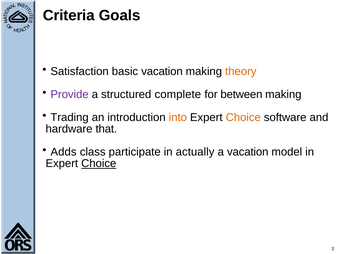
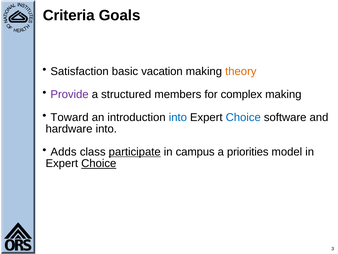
complete: complete -> members
between: between -> complex
Trading: Trading -> Toward
into at (178, 117) colour: orange -> blue
Choice at (243, 117) colour: orange -> blue
hardware that: that -> into
participate underline: none -> present
actually: actually -> campus
a vacation: vacation -> priorities
